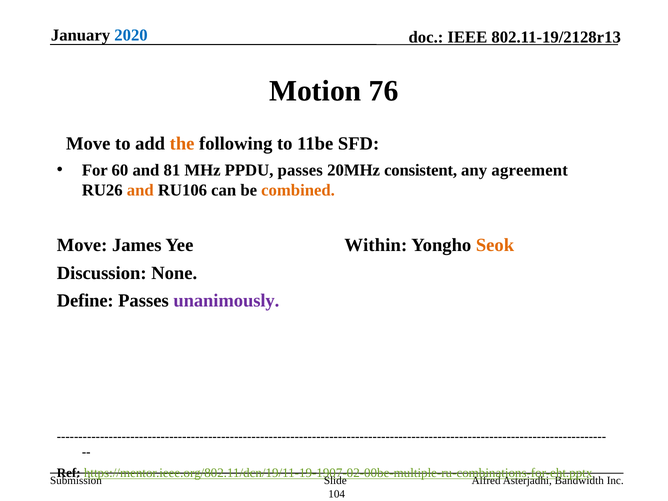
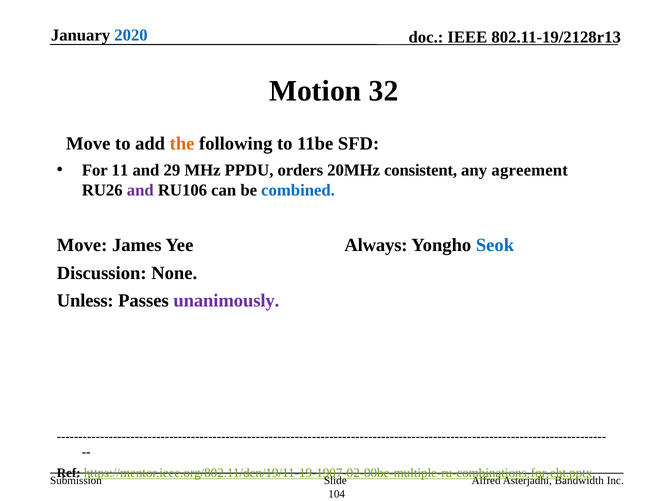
76: 76 -> 32
60: 60 -> 11
81: 81 -> 29
PPDU passes: passes -> orders
and at (140, 190) colour: orange -> purple
combined colour: orange -> blue
Within: Within -> Always
Seok colour: orange -> blue
Define: Define -> Unless
